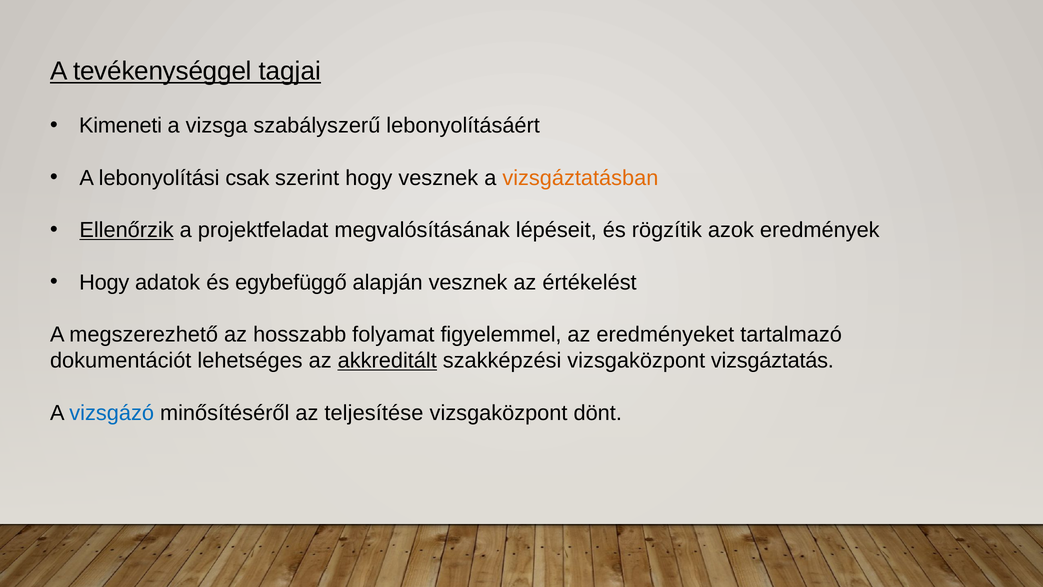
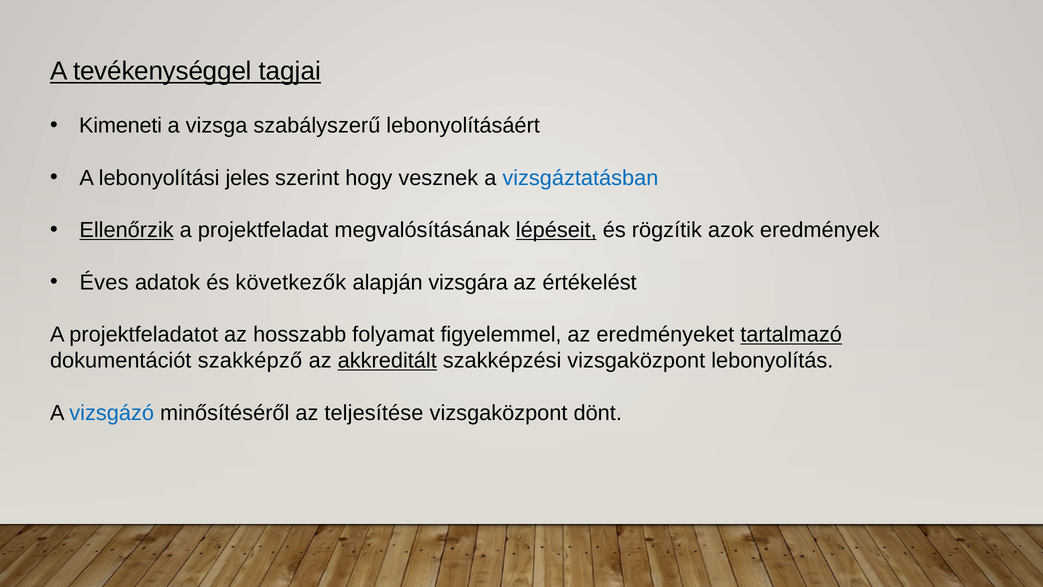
csak: csak -> jeles
vizsgáztatásban colour: orange -> blue
lépéseit underline: none -> present
Hogy at (104, 282): Hogy -> Éves
egybefüggő: egybefüggő -> következők
alapján vesznek: vesznek -> vizsgára
megszerezhető: megszerezhető -> projektfeladatot
tartalmazó underline: none -> present
lehetséges: lehetséges -> szakképző
vizsgáztatás: vizsgáztatás -> lebonyolítás
